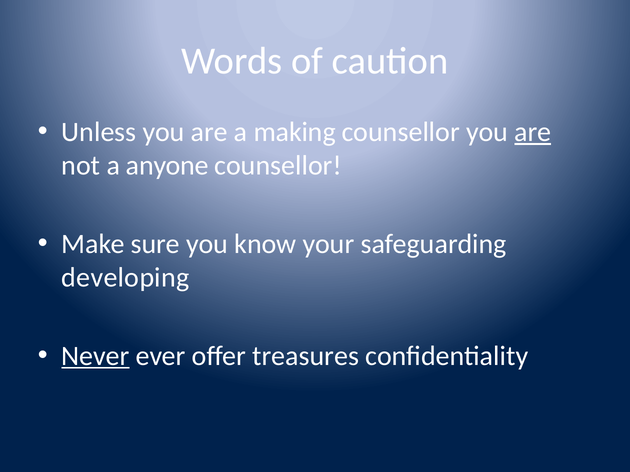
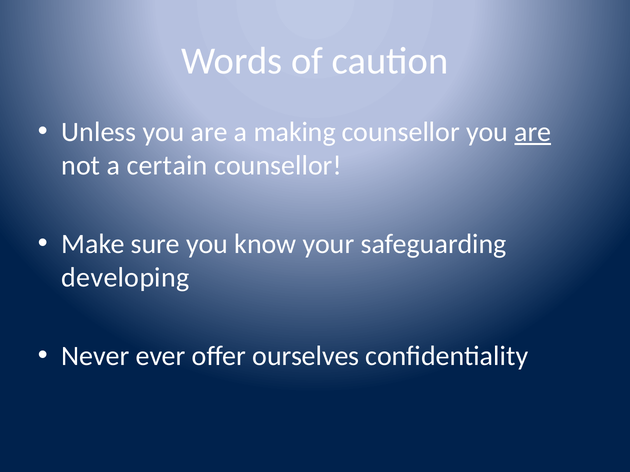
anyone: anyone -> certain
Never underline: present -> none
treasures: treasures -> ourselves
